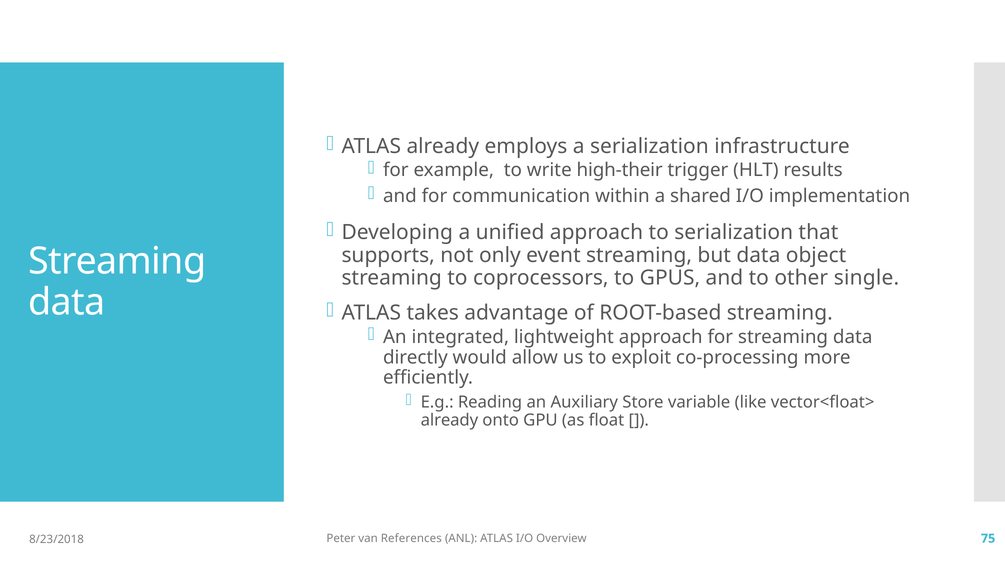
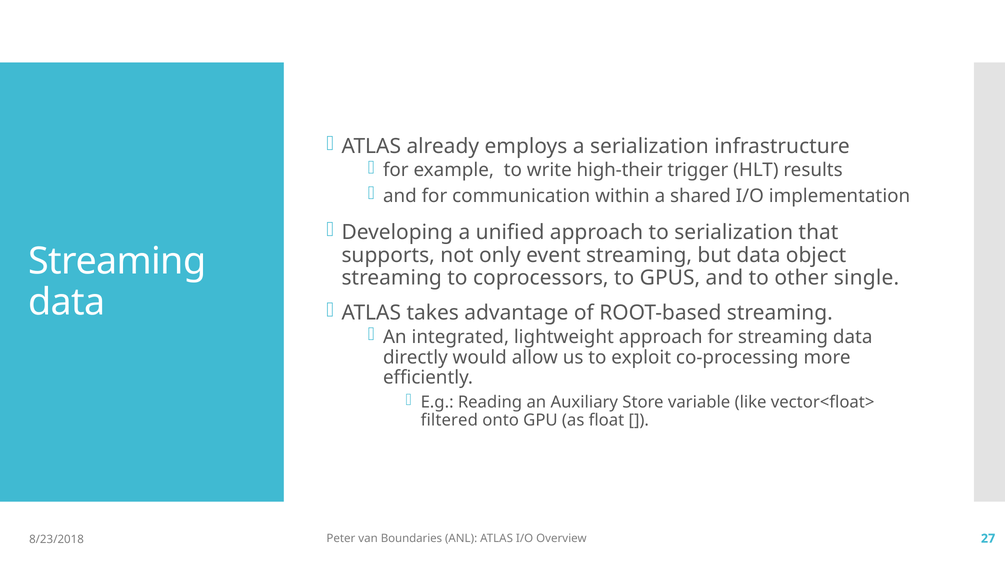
already at (449, 420): already -> filtered
References: References -> Boundaries
75: 75 -> 27
